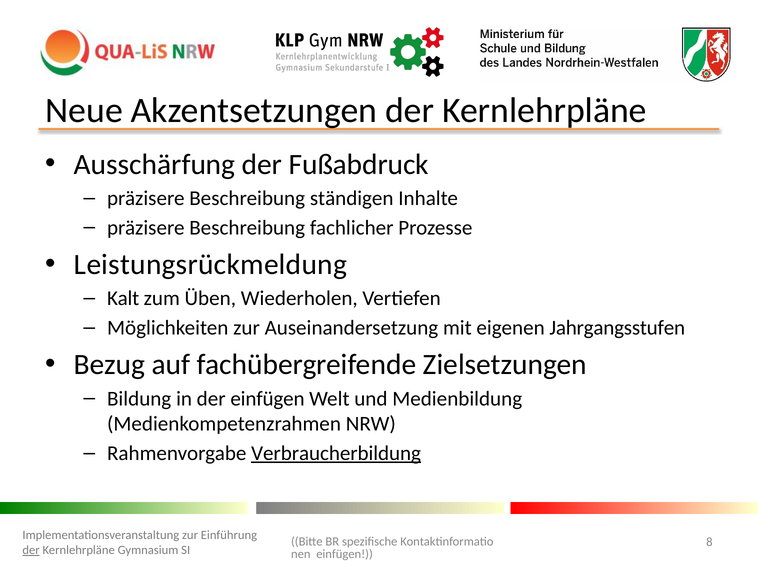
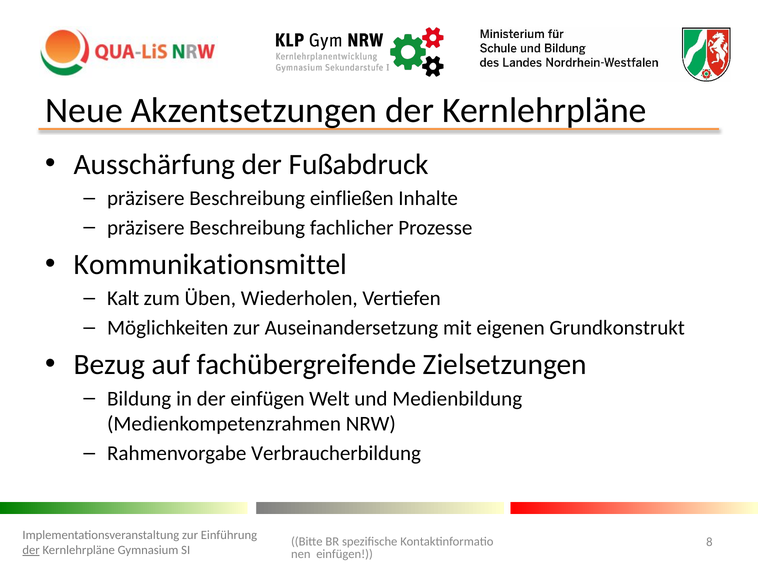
ständigen: ständigen -> einfließen
Leistungsrückmeldung: Leistungsrückmeldung -> Kommunikationsmittel
Jahrgangsstufen: Jahrgangsstufen -> Grundkonstrukt
Verbraucherbildung underline: present -> none
